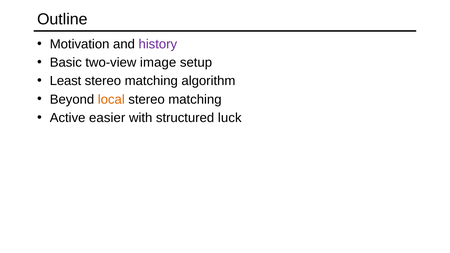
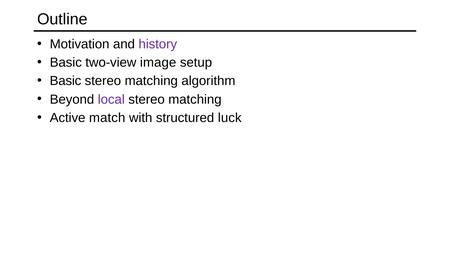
Least at (66, 81): Least -> Basic
local colour: orange -> purple
easier: easier -> match
